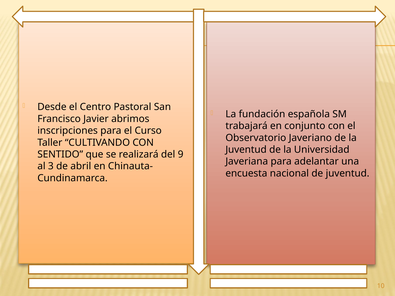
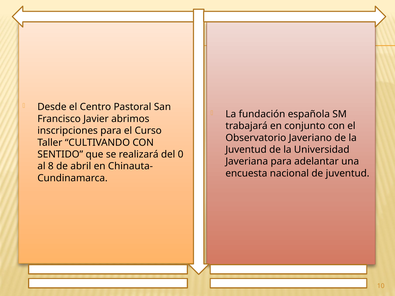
9: 9 -> 0
3: 3 -> 8
